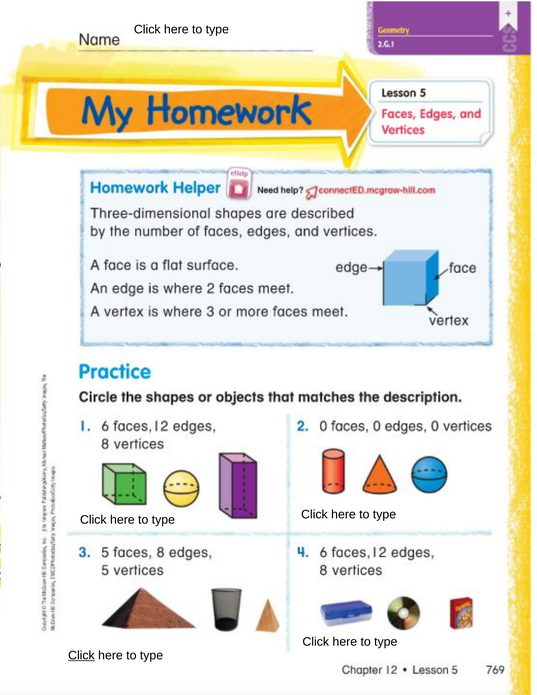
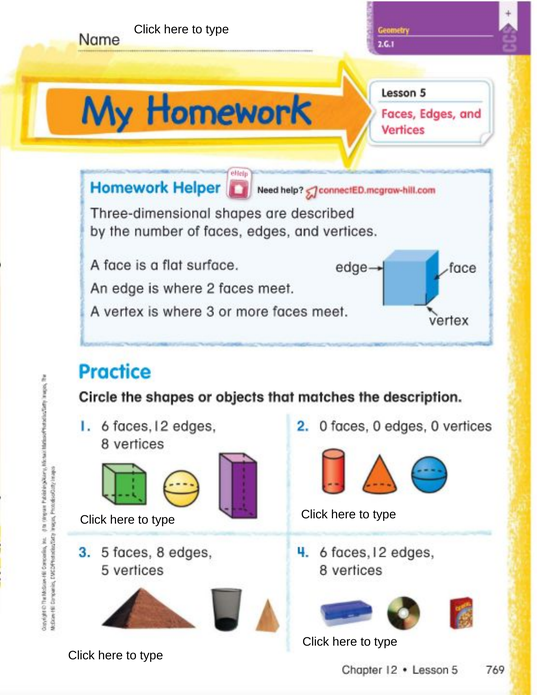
Click at (81, 655) underline: present -> none
